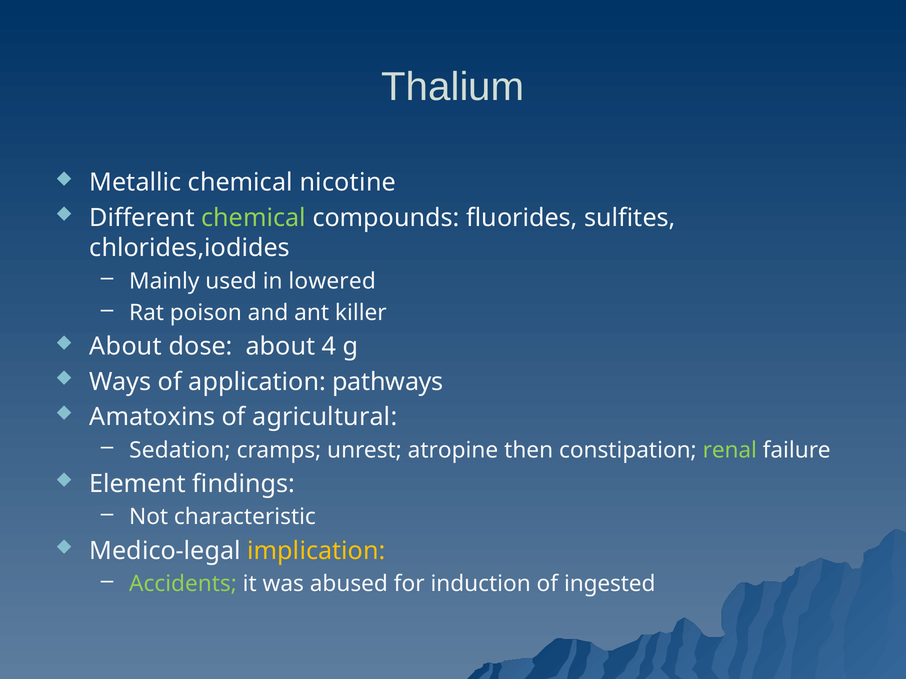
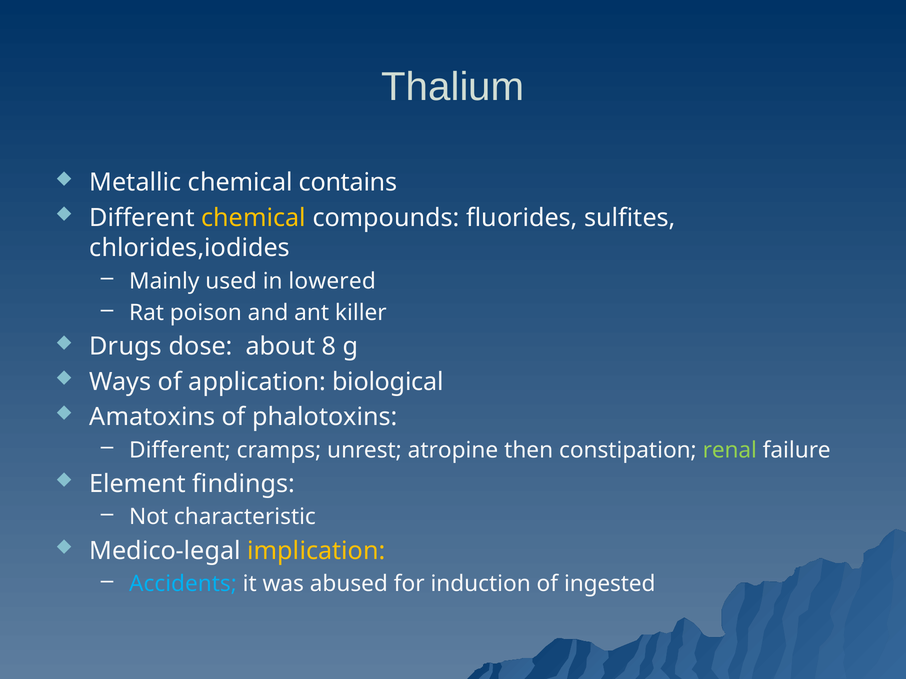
nicotine: nicotine -> contains
chemical at (253, 218) colour: light green -> yellow
About at (126, 347): About -> Drugs
4: 4 -> 8
pathways: pathways -> biological
agricultural: agricultural -> phalotoxins
Sedation at (180, 450): Sedation -> Different
Accidents colour: light green -> light blue
